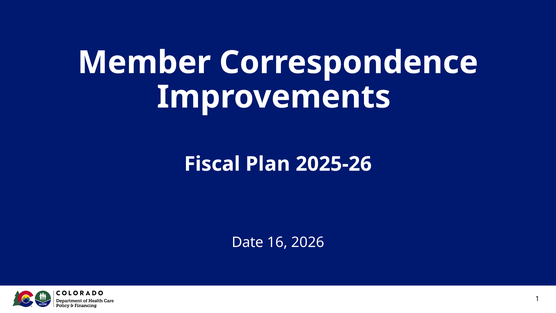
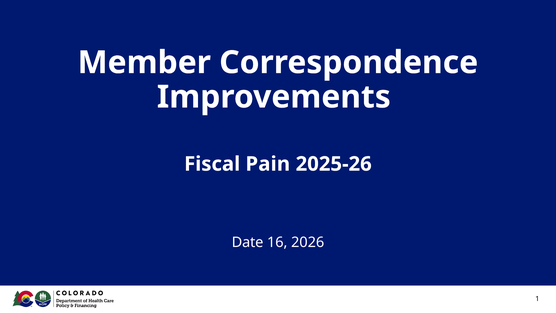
Plan: Plan -> Pain
